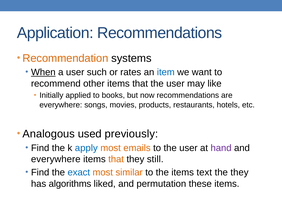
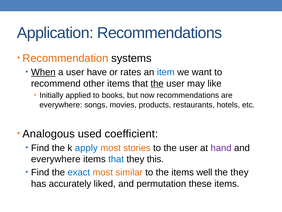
such: such -> have
the at (157, 83) underline: none -> present
previously: previously -> coefficient
emails: emails -> stories
that at (116, 159) colour: orange -> blue
still: still -> this
text: text -> well
algorithms: algorithms -> accurately
